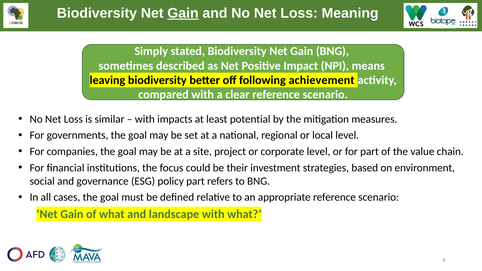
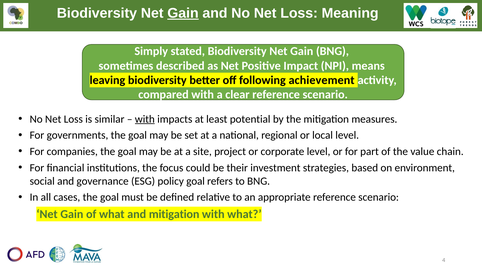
with at (145, 119) underline: none -> present
policy part: part -> goal
and landscape: landscape -> mitigation
